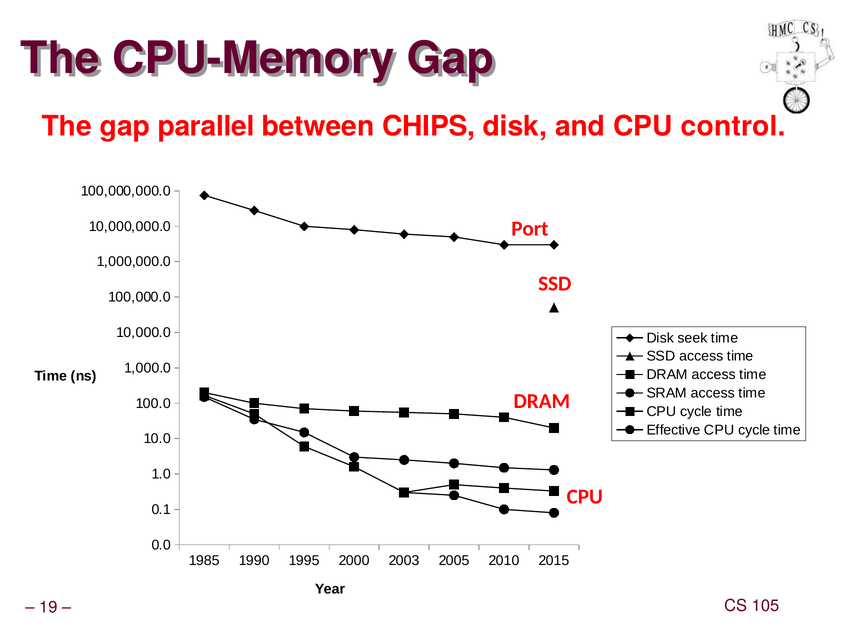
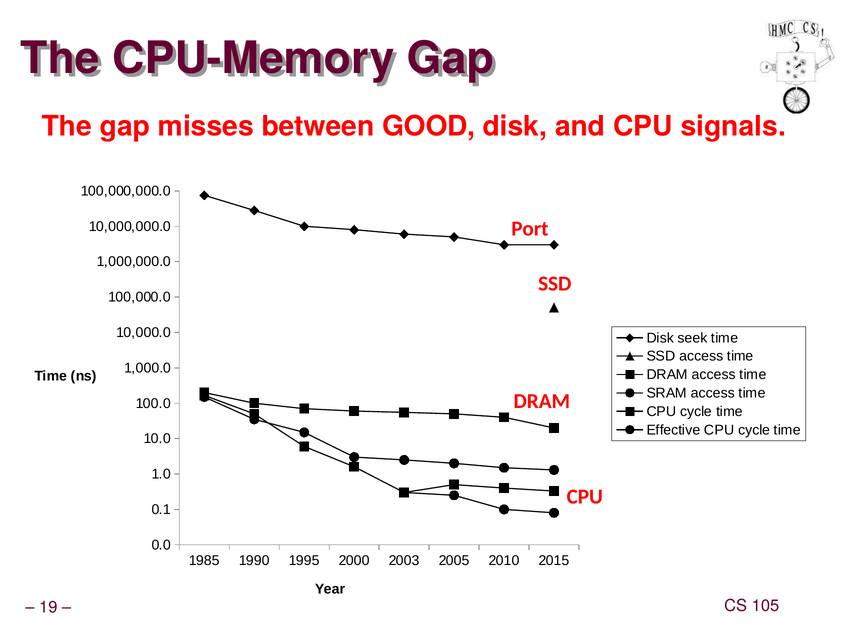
parallel: parallel -> misses
CHIPS: CHIPS -> GOOD
control: control -> signals
